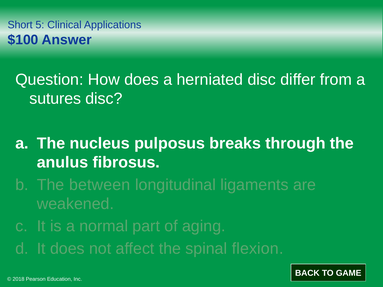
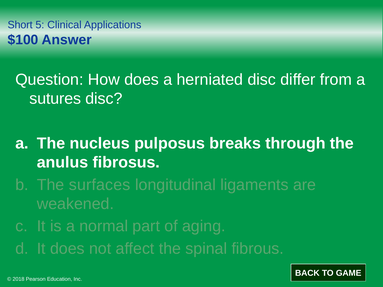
between: between -> surfaces
flexion: flexion -> fibrous
